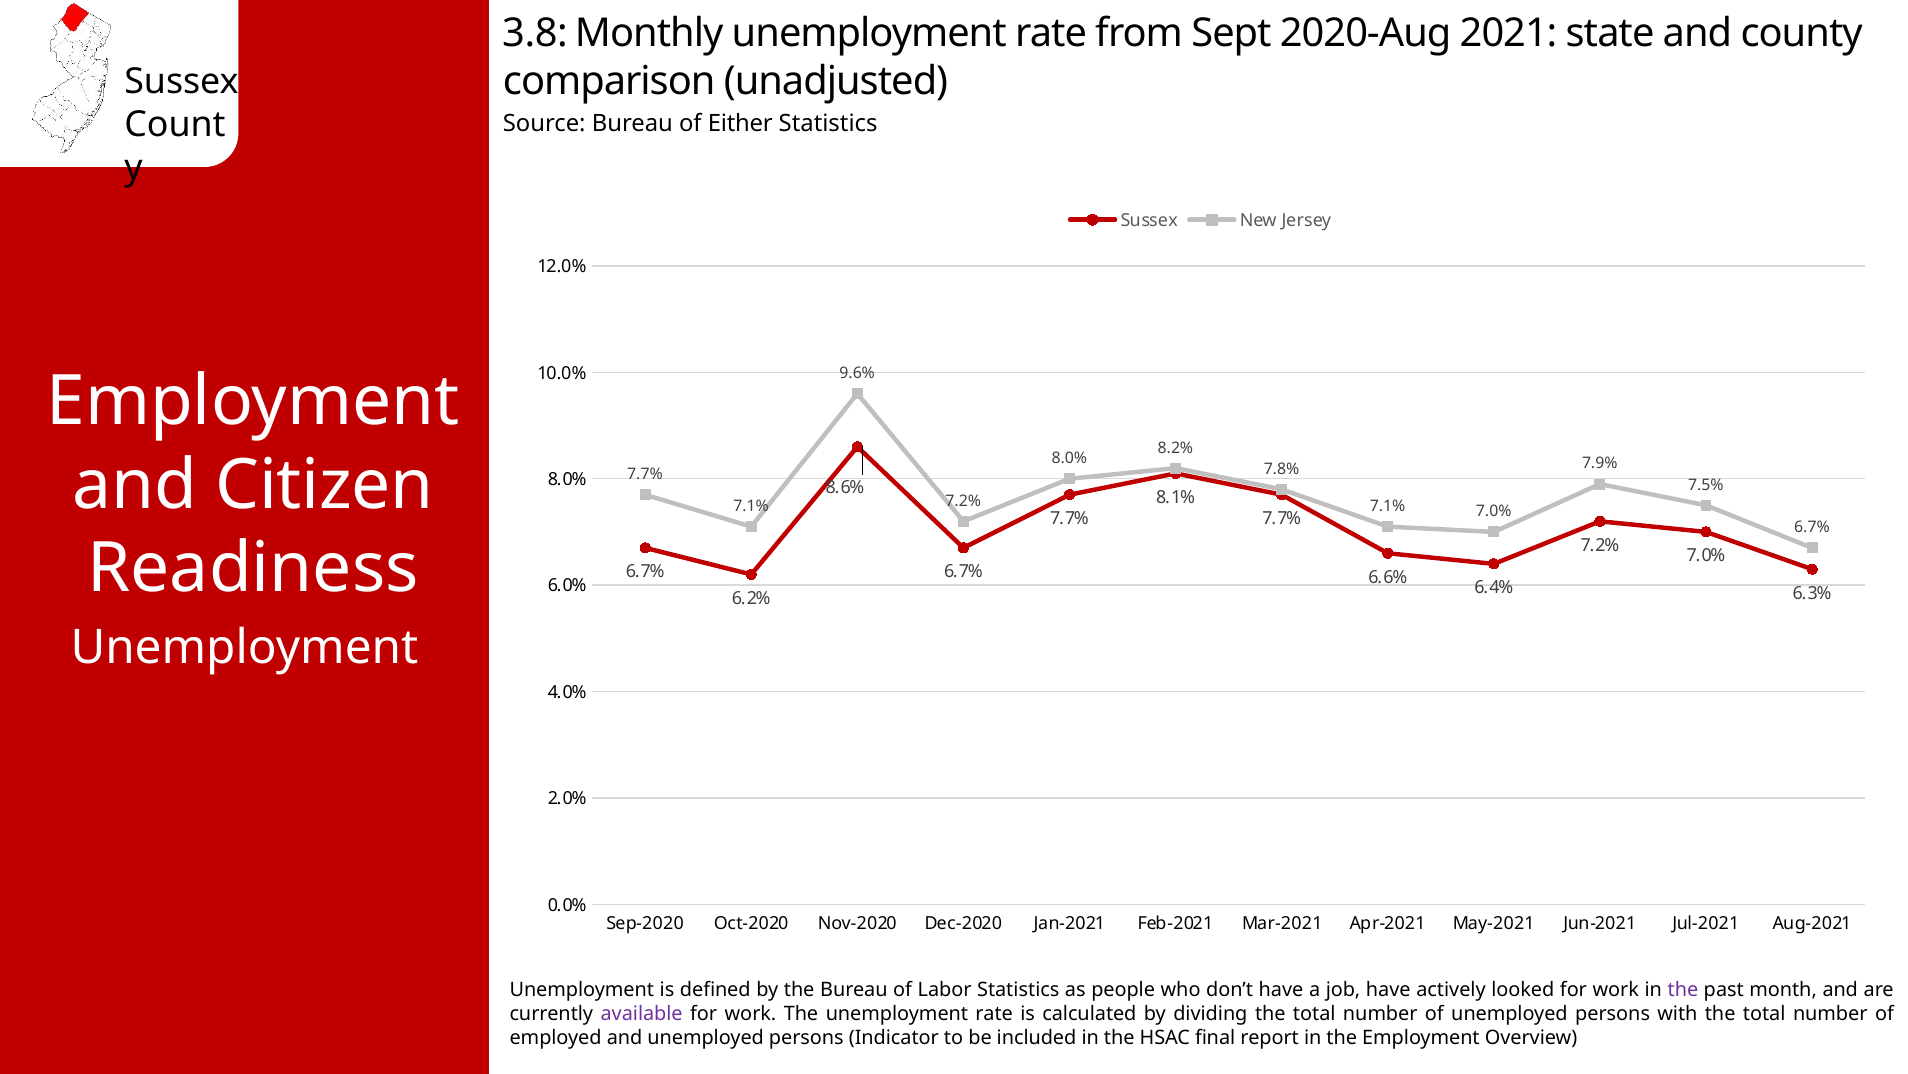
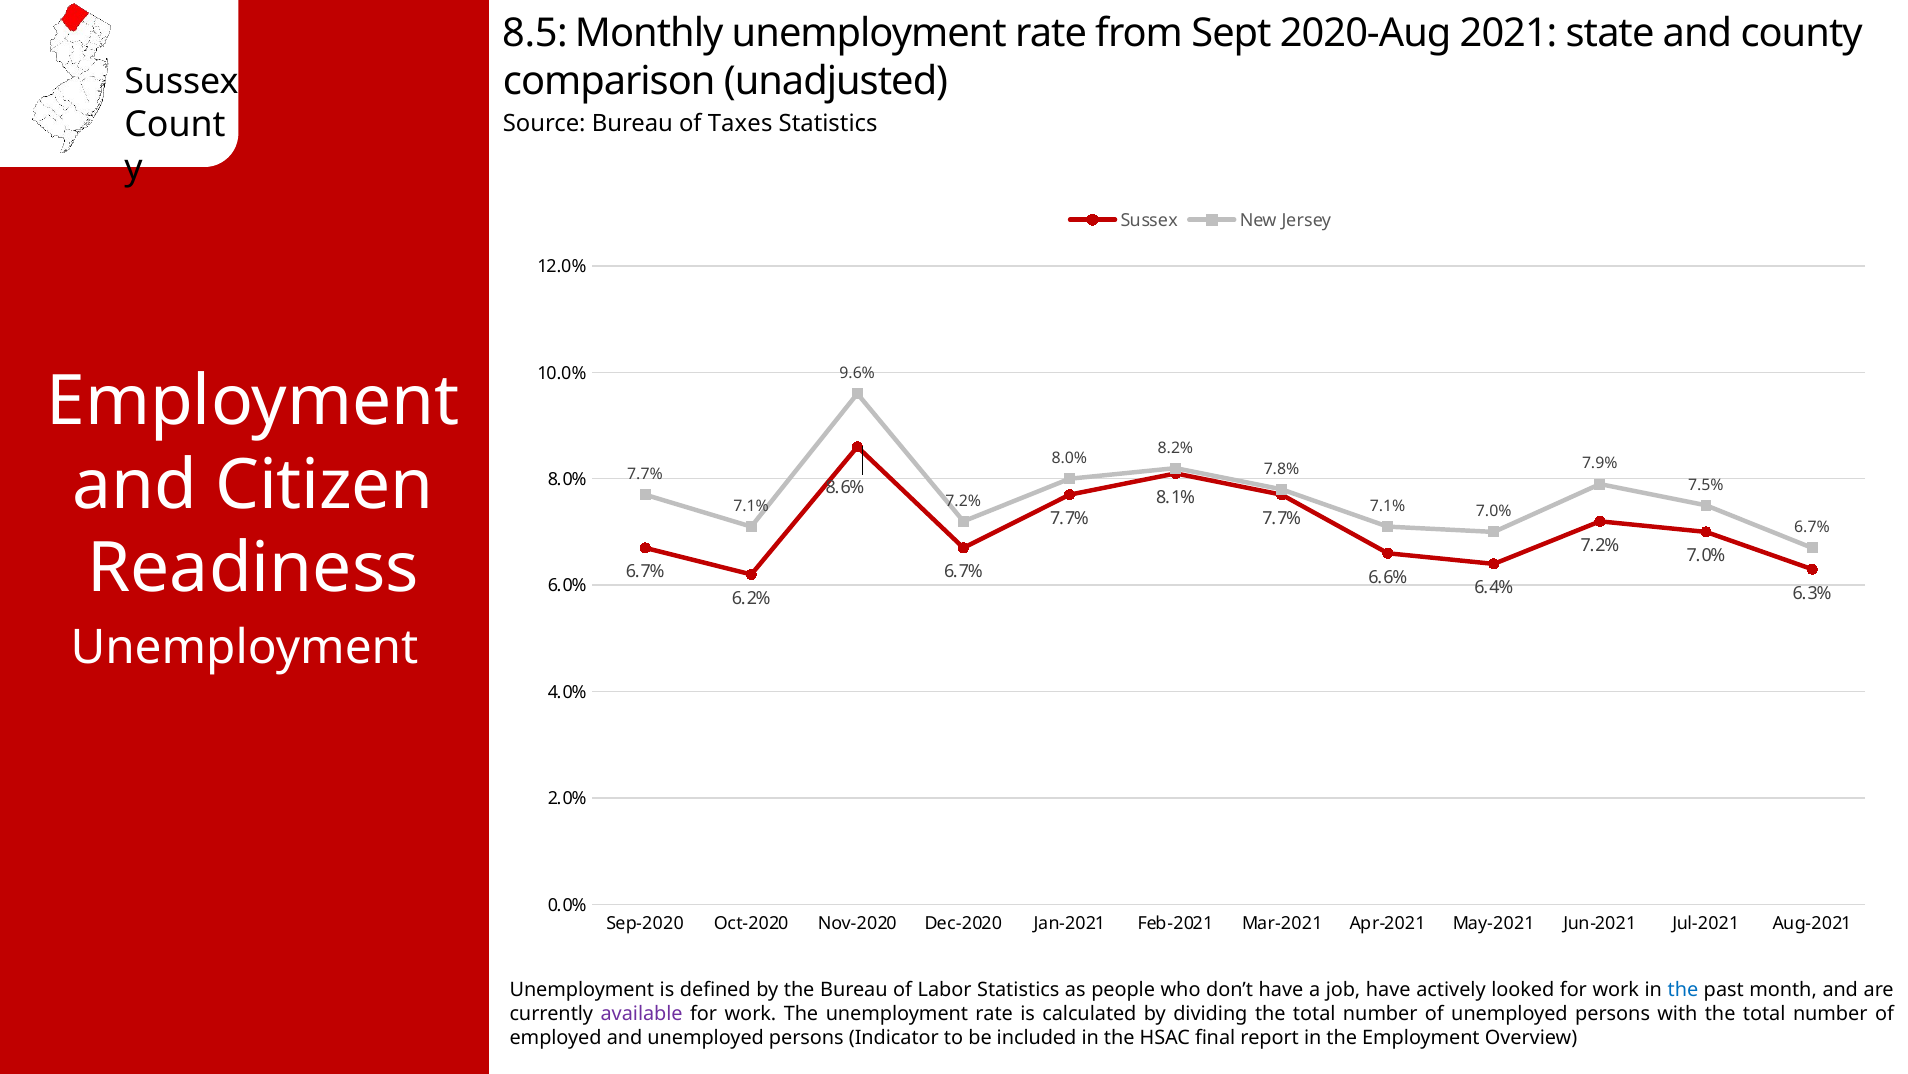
3.8: 3.8 -> 8.5
Either: Either -> Taxes
the at (1683, 989) colour: purple -> blue
